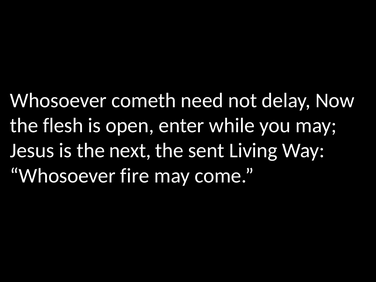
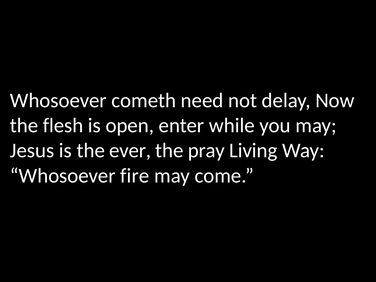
next: next -> ever
sent: sent -> pray
